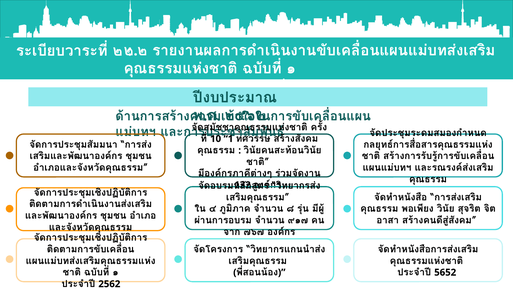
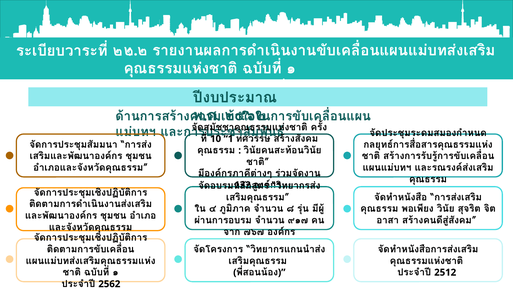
5652: 5652 -> 2512
